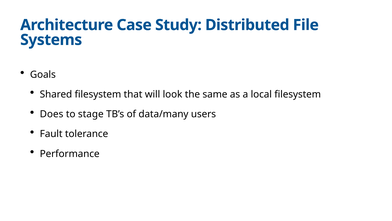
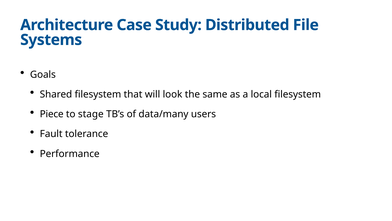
Does: Does -> Piece
